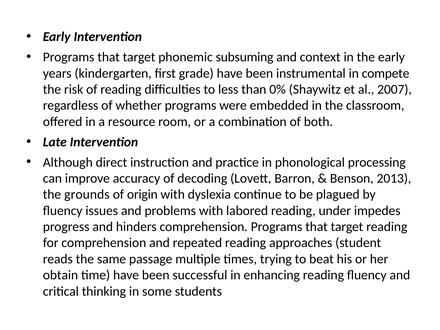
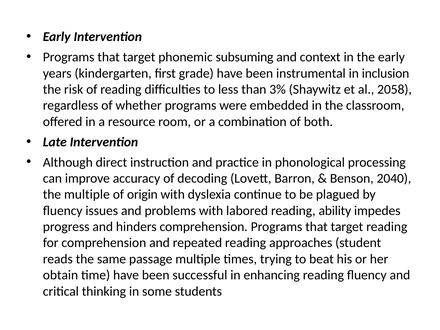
compete: compete -> inclusion
0%: 0% -> 3%
2007: 2007 -> 2058
2013: 2013 -> 2040
the grounds: grounds -> multiple
under: under -> ability
